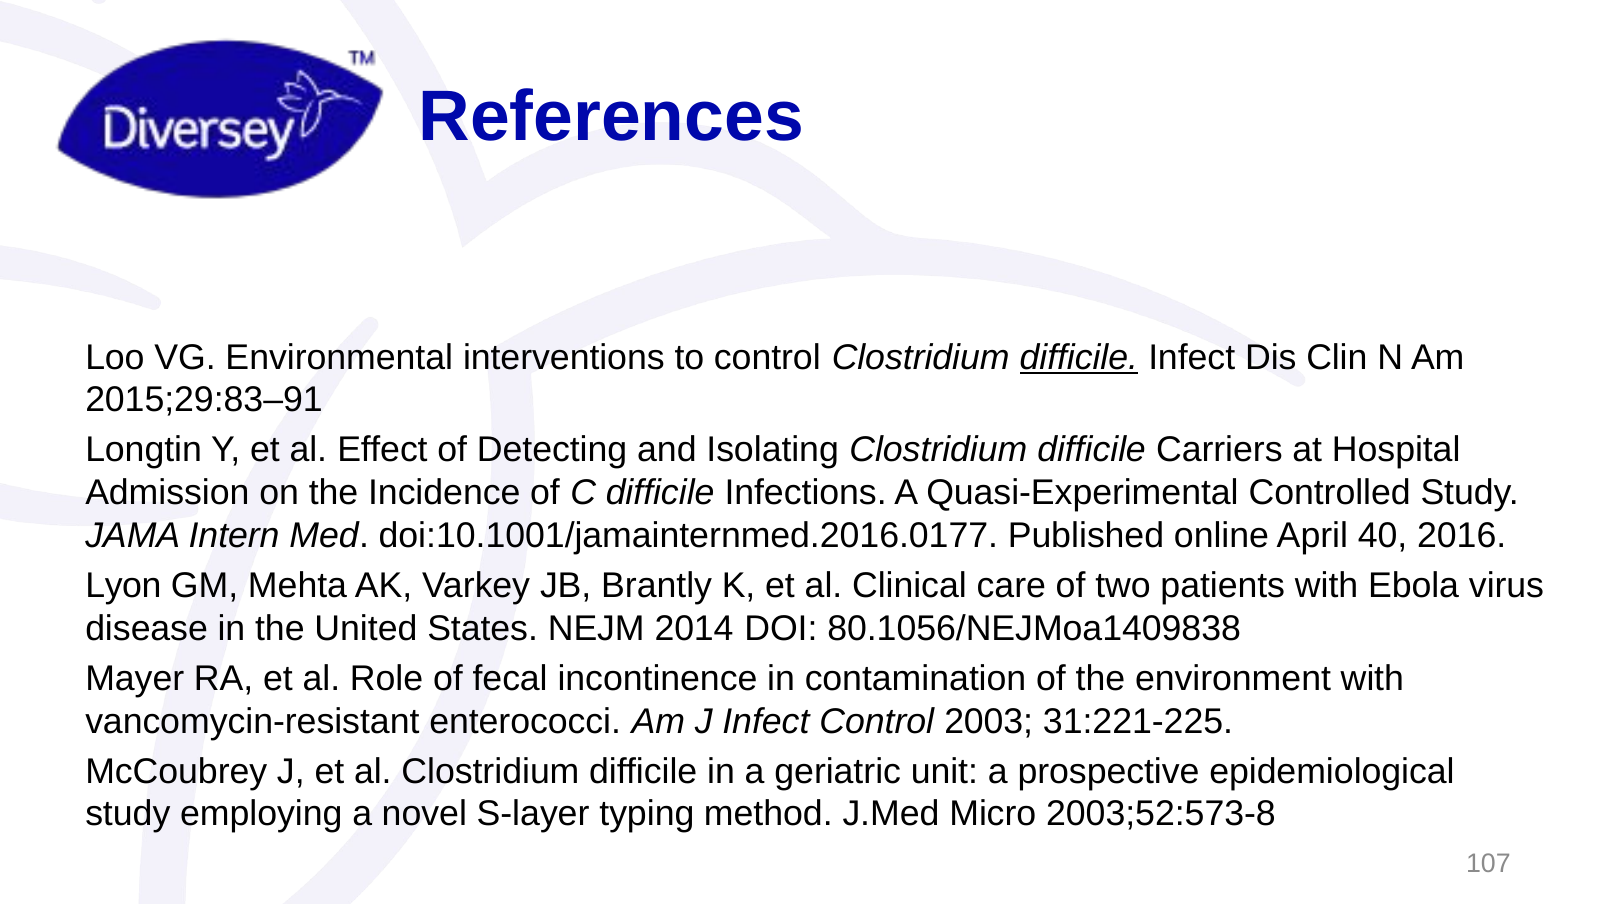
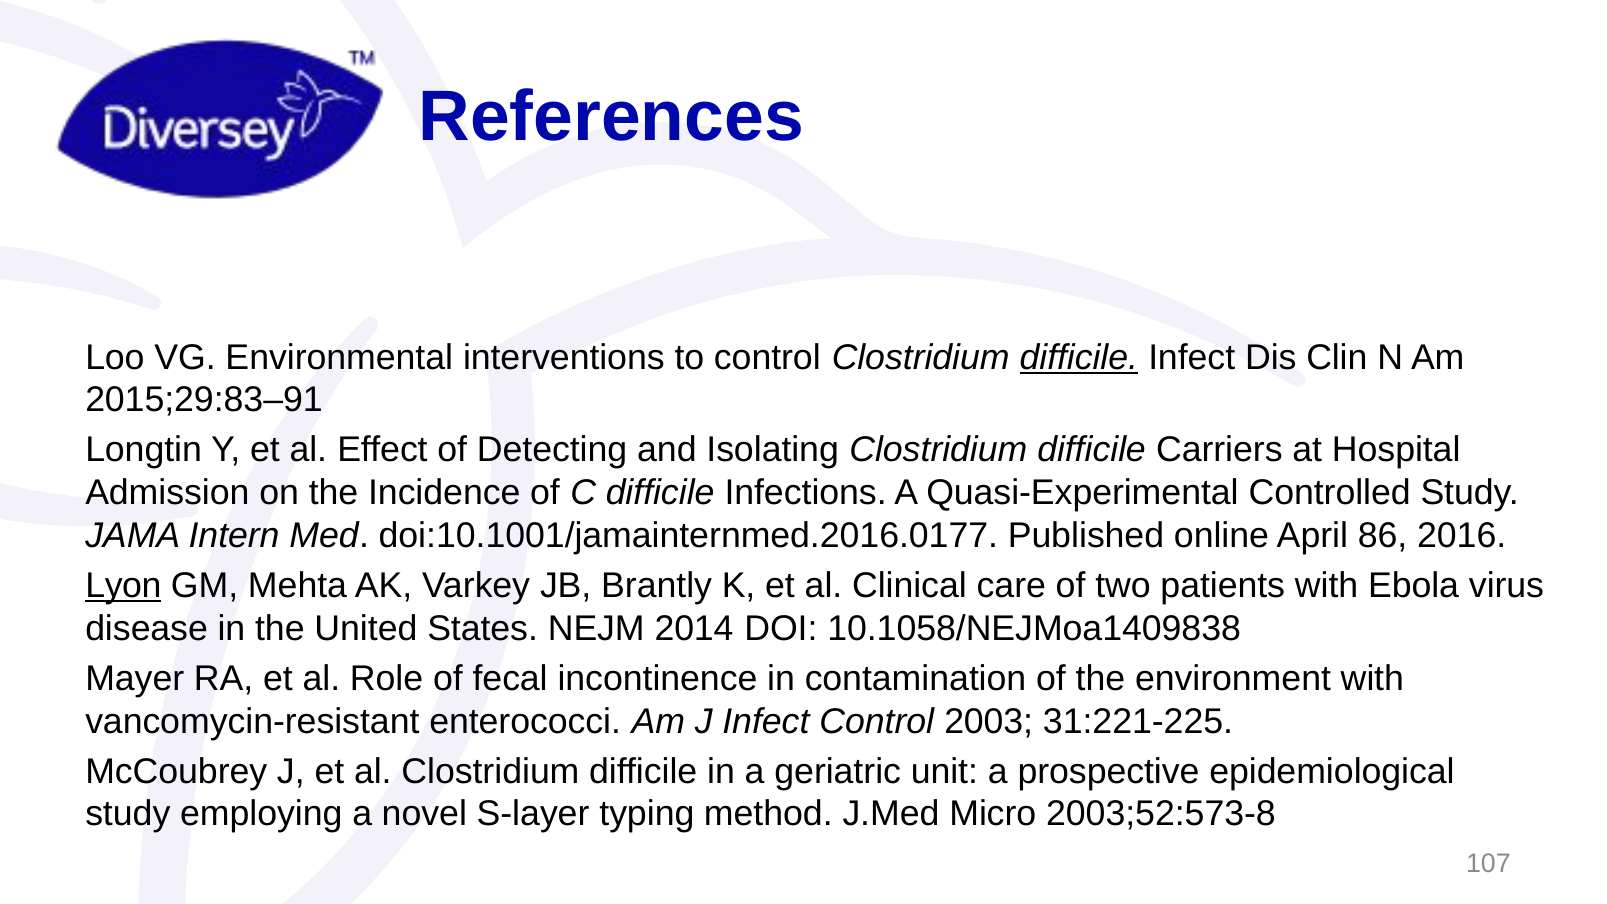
40: 40 -> 86
Lyon underline: none -> present
80.1056/NEJMoa1409838: 80.1056/NEJMoa1409838 -> 10.1058/NEJMoa1409838
